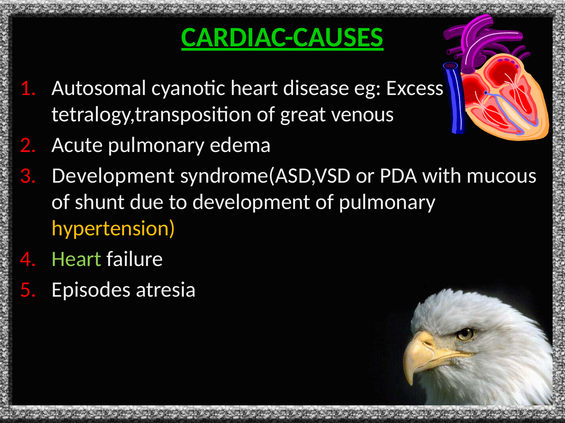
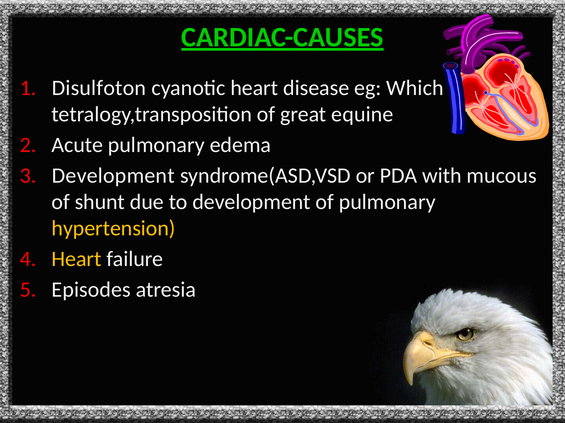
Autosomal: Autosomal -> Disulfoton
Excess: Excess -> Which
venous: venous -> equine
Heart at (77, 259) colour: light green -> yellow
